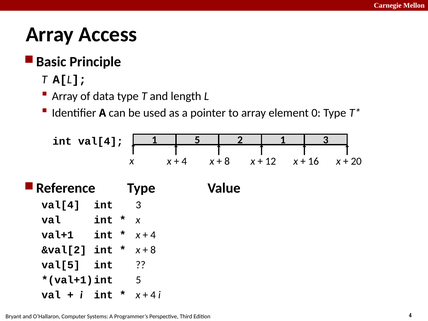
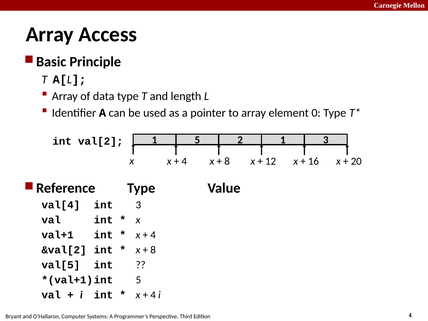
int val[4: val[4 -> val[2
